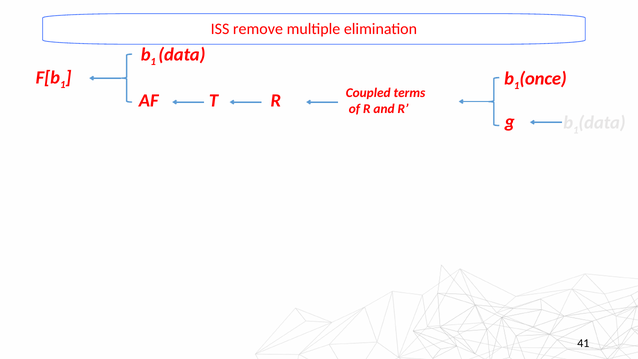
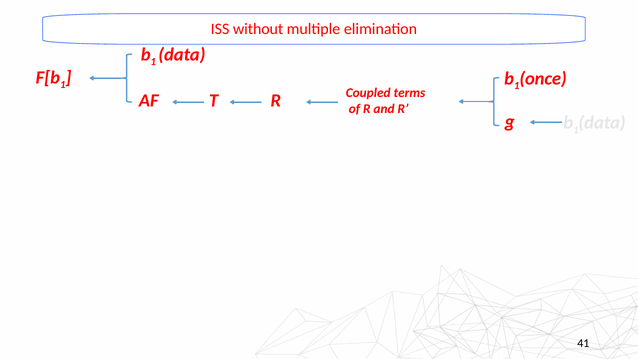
remove: remove -> without
